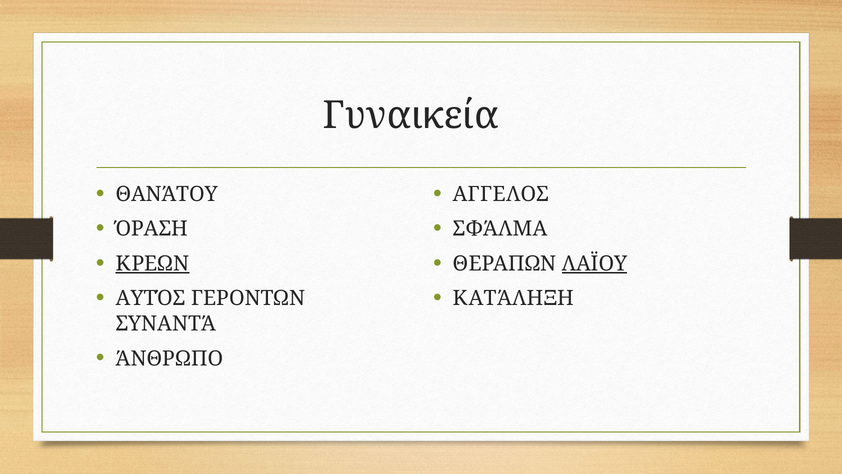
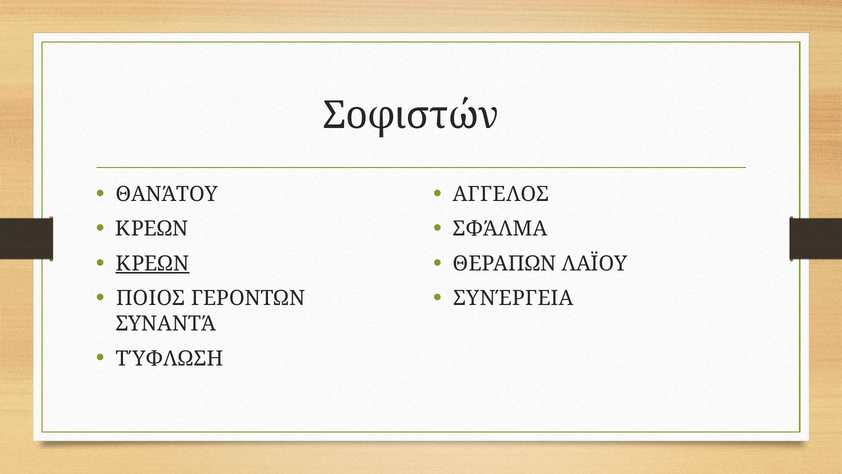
Γυναικεία: Γυναικεία -> Σοφιστών
ΌΡΑΣΗ at (152, 229): ΌΡΑΣΗ -> ΚΡΕΩΝ
ΛΑΪΟΥ underline: present -> none
ΑΥΤΌΣ: ΑΥΤΌΣ -> ΠΟΙΟΣ
ΚΑΤΆΛΗΞΗ: ΚΑΤΆΛΗΞΗ -> ΣΥΝΈΡΓΕΙΑ
ΆΝΘΡΩΠΟ: ΆΝΘΡΩΠΟ -> ΤΎΦΛΩΣΗ
